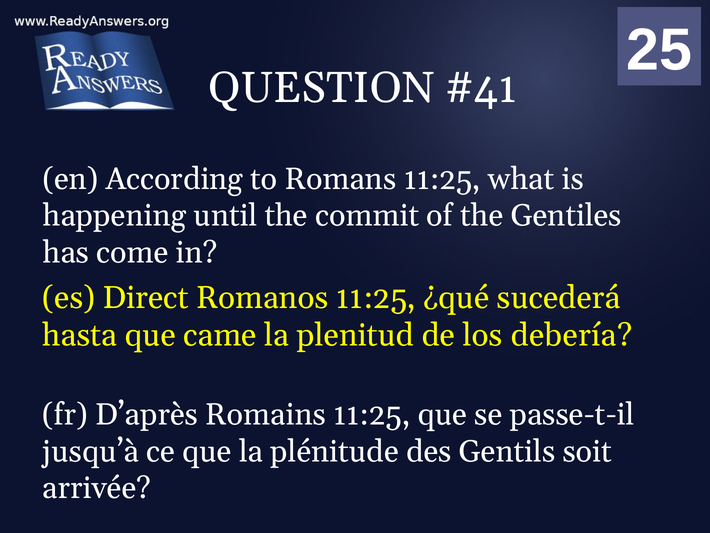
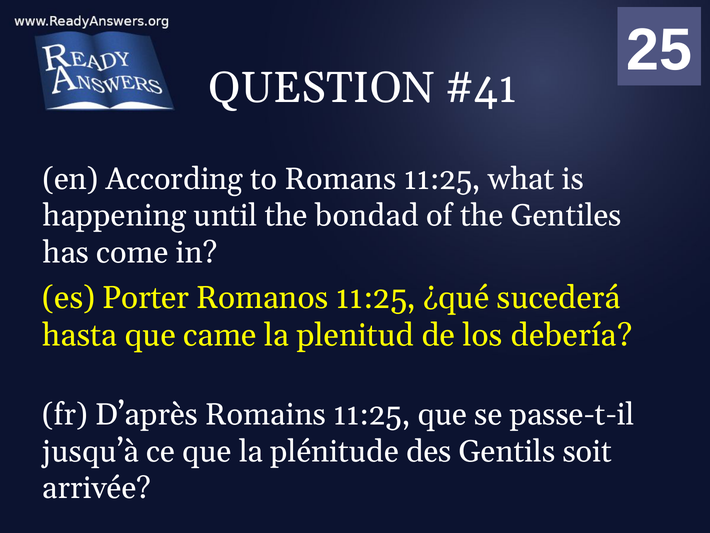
commit: commit -> bondad
Direct: Direct -> Porter
